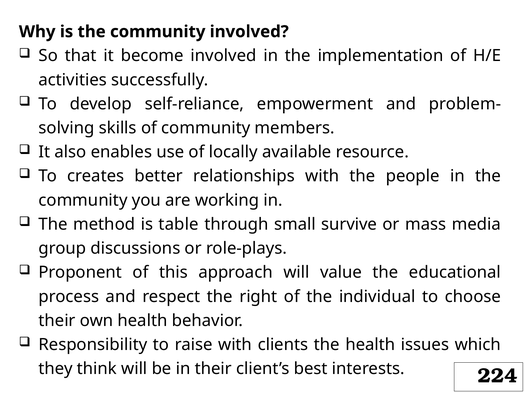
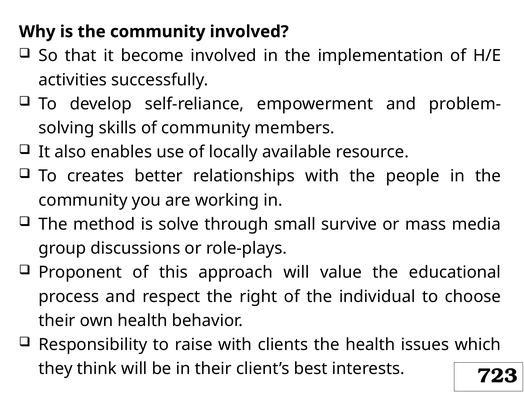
table: table -> solve
224: 224 -> 723
